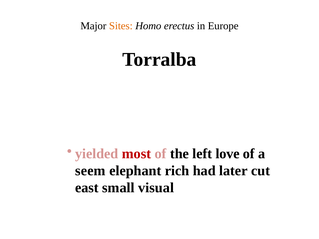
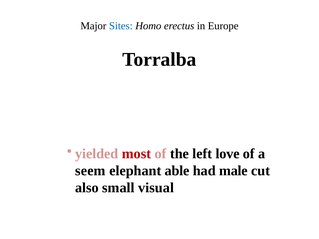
Sites colour: orange -> blue
rich: rich -> able
later: later -> male
east: east -> also
